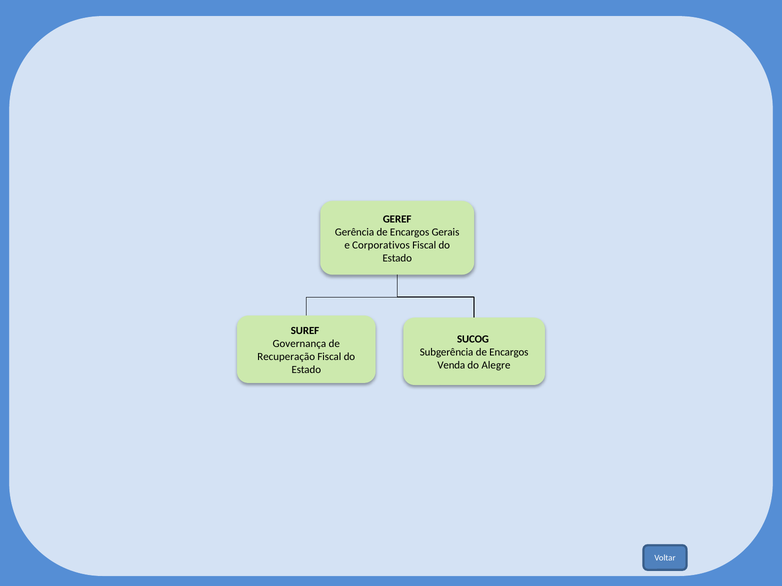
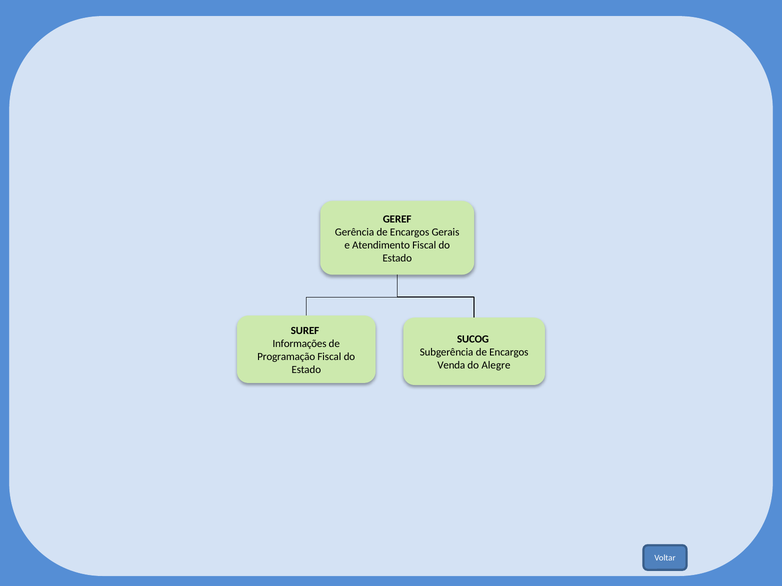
Corporativos: Corporativos -> Atendimento
Governança: Governança -> Informações
Recuperação: Recuperação -> Programação
